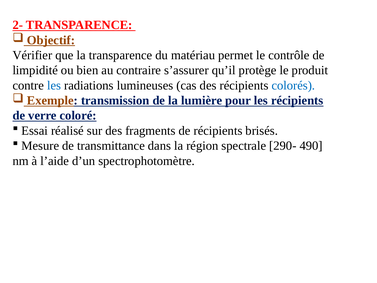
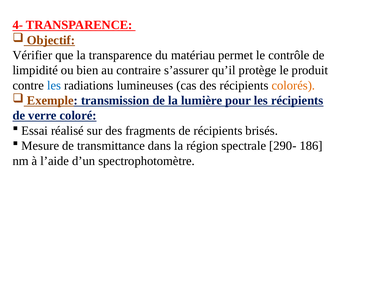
2-: 2- -> 4-
colorés colour: blue -> orange
490: 490 -> 186
